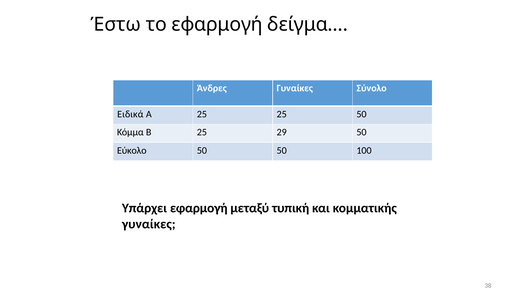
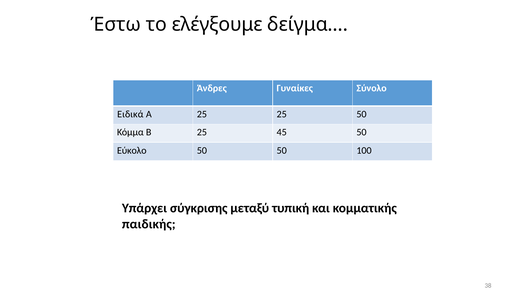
το εφαρμογή: εφαρμογή -> ελέγξουμε
29: 29 -> 45
Υπάρχει εφαρμογή: εφαρμογή -> σύγκρισης
γυναίκες at (149, 224): γυναίκες -> παιδικής
